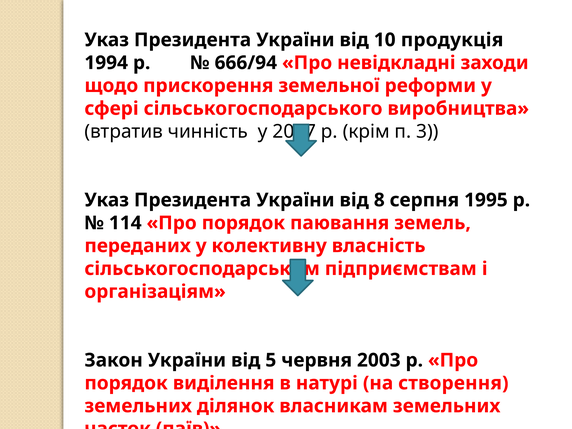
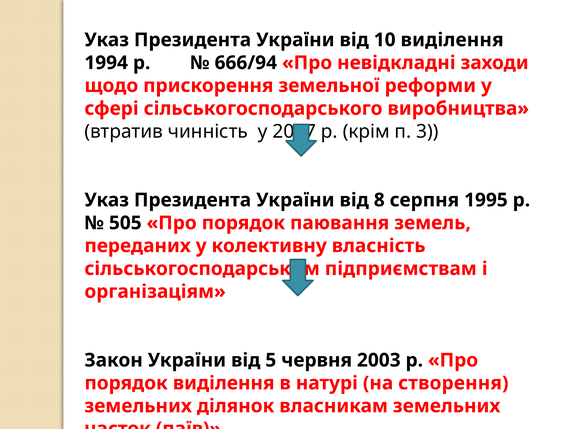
10 продукція: продукція -> виділення
114: 114 -> 505
